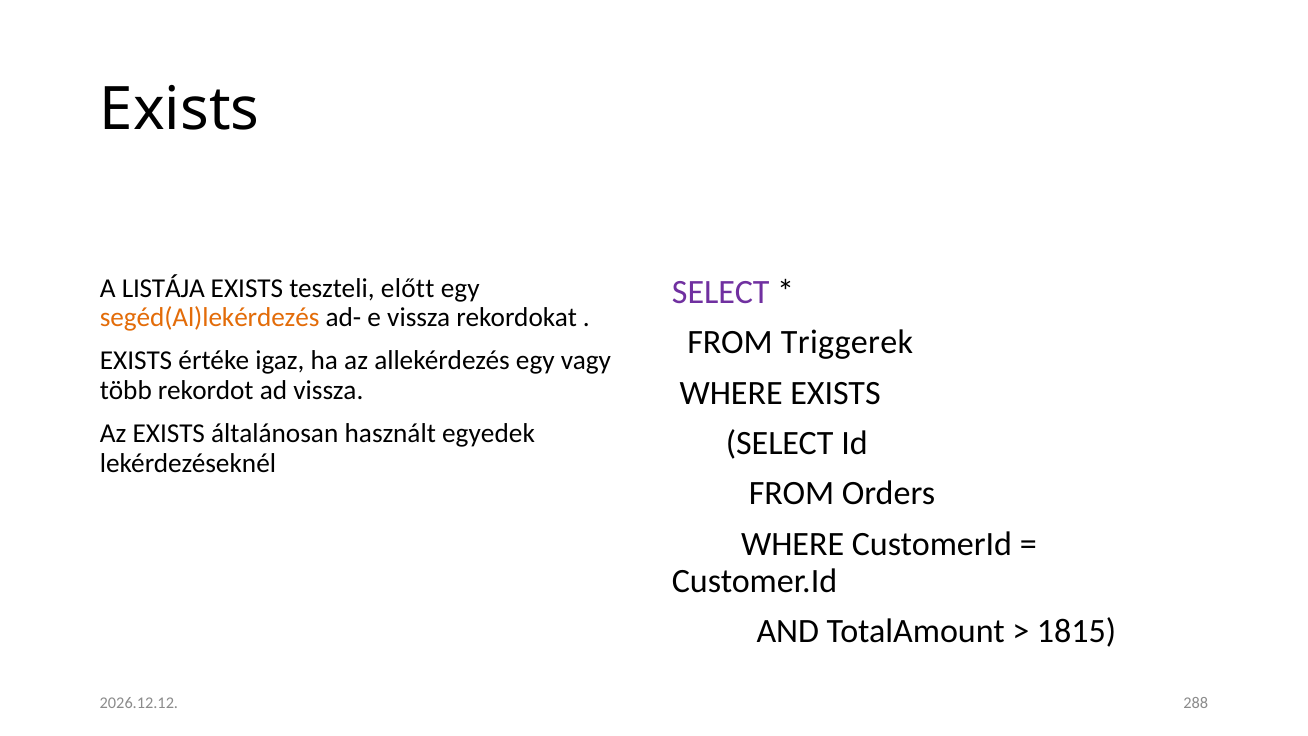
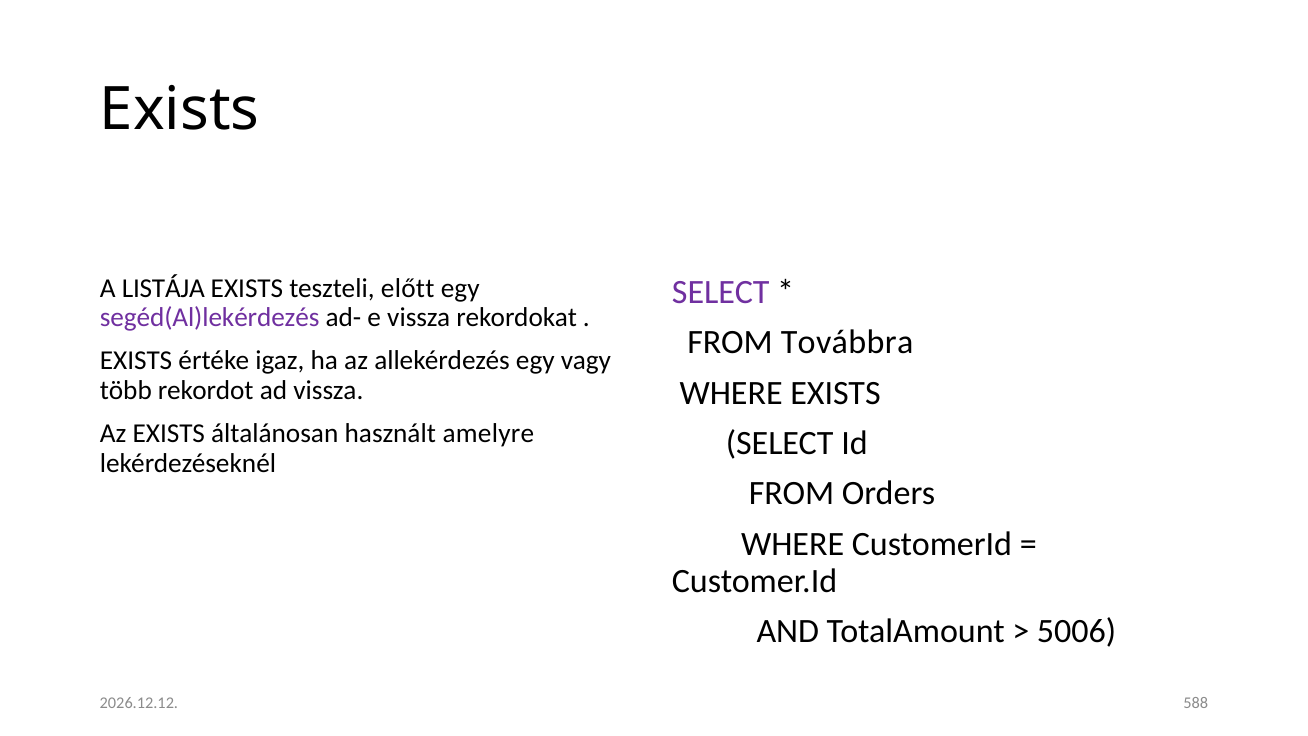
segéd(Al)lekérdezés colour: orange -> purple
Triggerek: Triggerek -> Továbbra
egyedek: egyedek -> amelyre
1815: 1815 -> 5006
288: 288 -> 588
